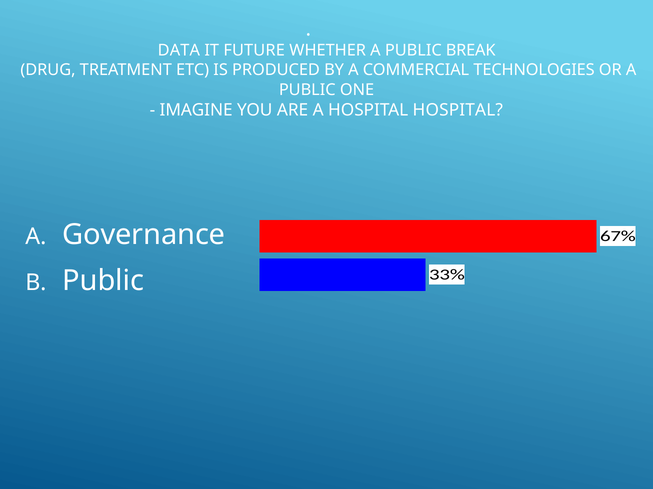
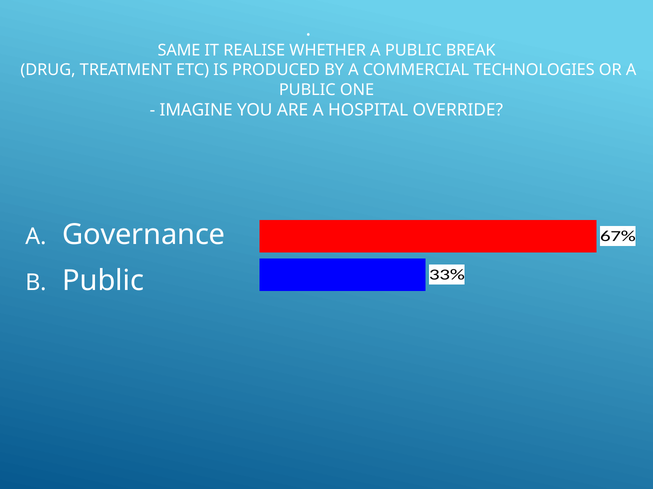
DATA: DATA -> SAME
FUTURE: FUTURE -> REALISE
HOSPITAL HOSPITAL: HOSPITAL -> OVERRIDE
